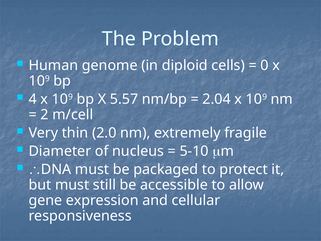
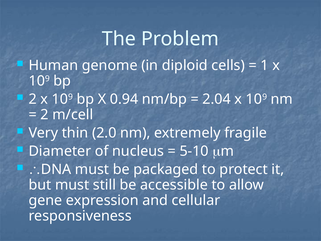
0: 0 -> 1
4 at (33, 99): 4 -> 2
5.57: 5.57 -> 0.94
